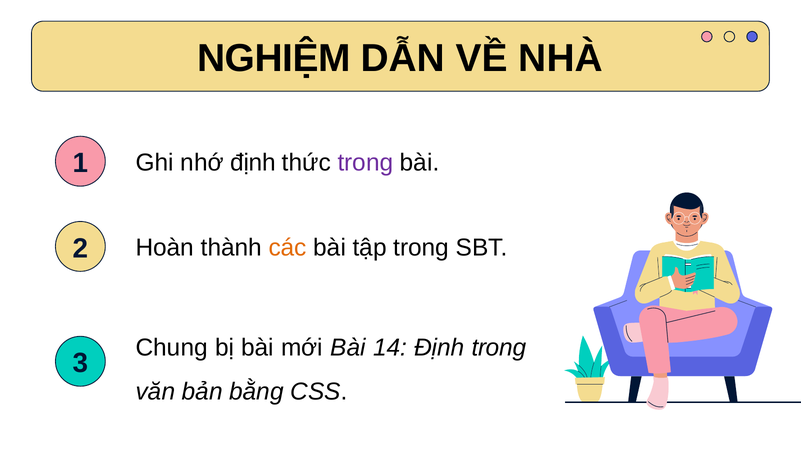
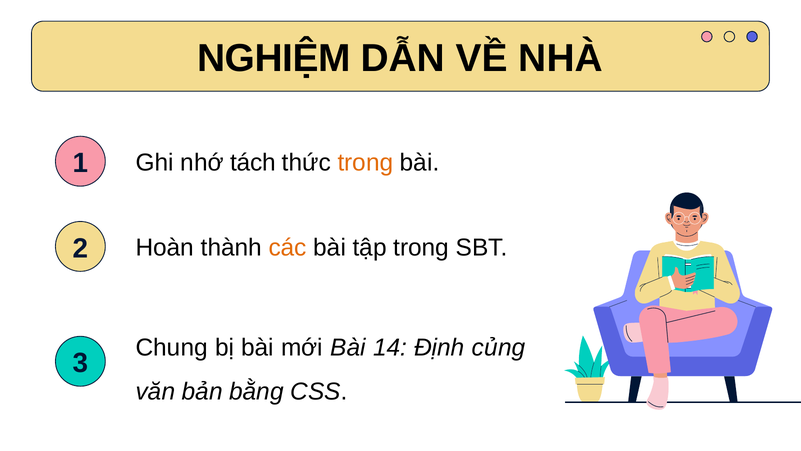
nhớ định: định -> tách
trong at (365, 163) colour: purple -> orange
Định trong: trong -> củng
